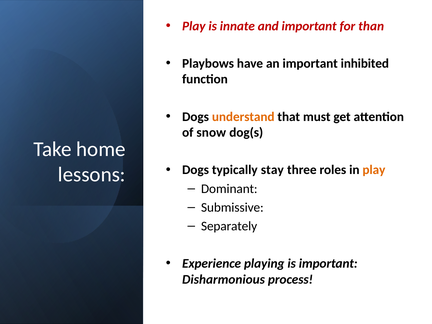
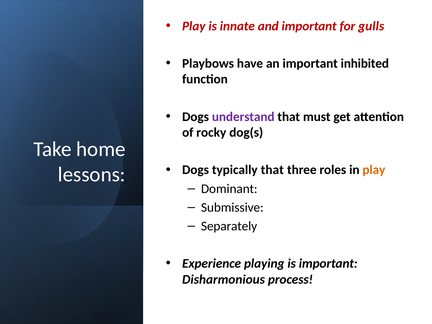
than: than -> gulls
understand colour: orange -> purple
snow: snow -> rocky
typically stay: stay -> that
